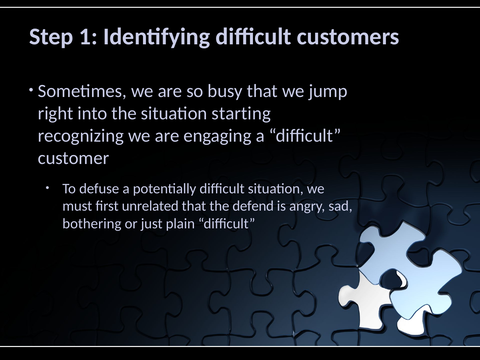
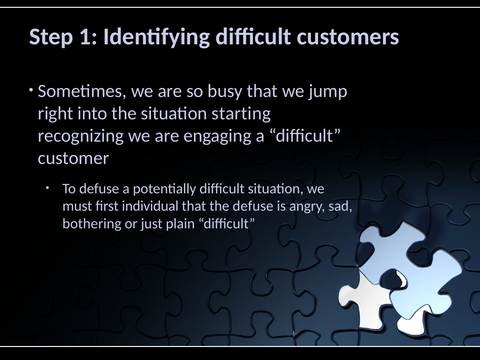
unrelated: unrelated -> individual
the defend: defend -> defuse
